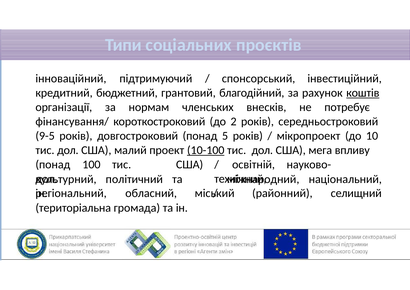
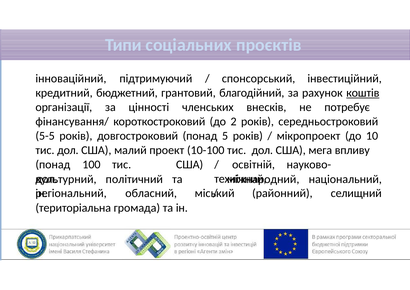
нормам: нормам -> цінності
9-5: 9-5 -> 5-5
10-100 underline: present -> none
